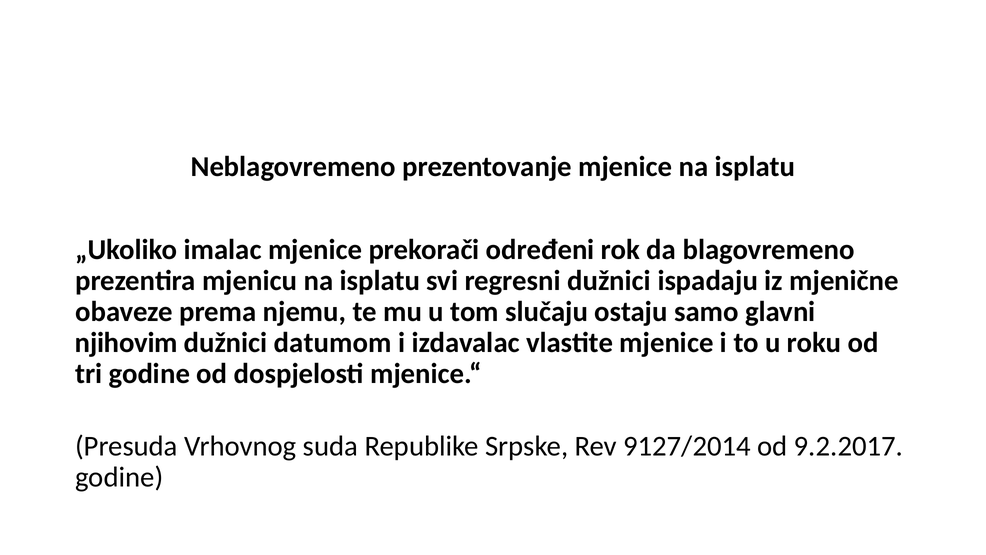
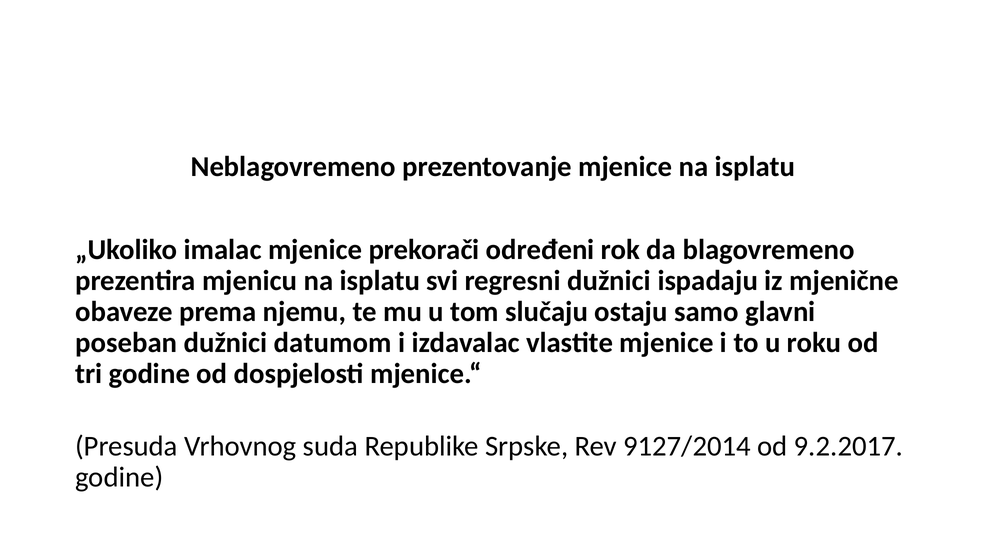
njihovim: njihovim -> poseban
